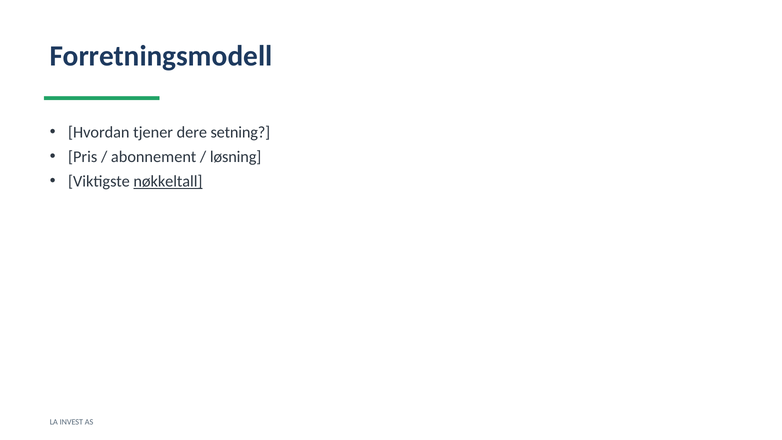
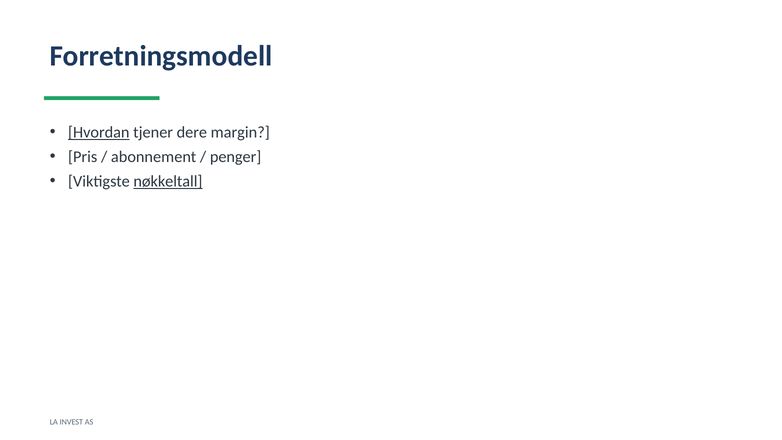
Hvordan underline: none -> present
setning: setning -> margin
løsning: løsning -> penger
